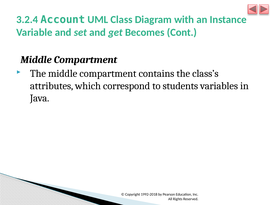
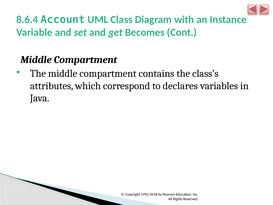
3.2.4: 3.2.4 -> 8.6.4
students: students -> declares
